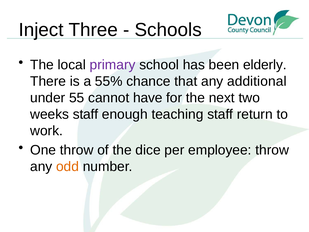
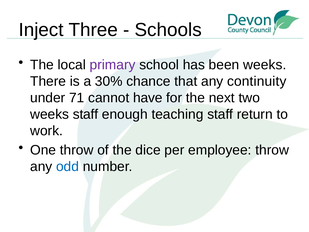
been elderly: elderly -> weeks
55%: 55% -> 30%
additional: additional -> continuity
55: 55 -> 71
odd colour: orange -> blue
